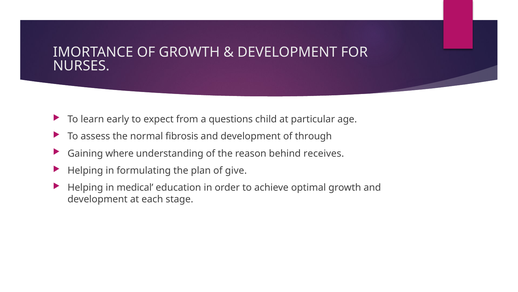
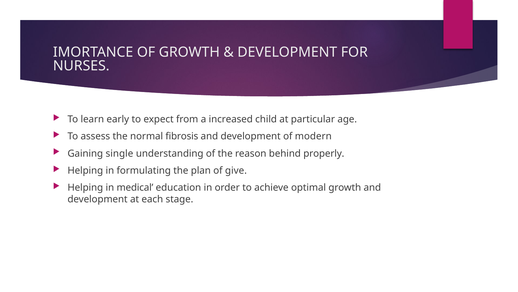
questions: questions -> increased
through: through -> modern
where: where -> single
receives: receives -> properly
